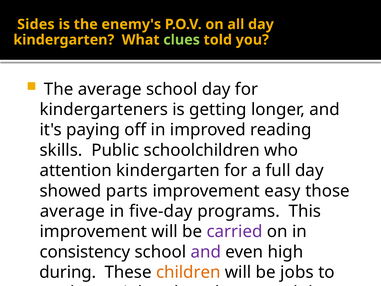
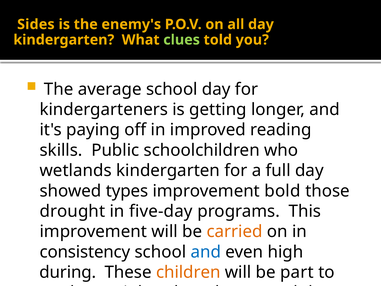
attention: attention -> wetlands
parts: parts -> types
easy: easy -> bold
average at (72, 211): average -> drought
carried colour: purple -> orange
and at (206, 252) colour: purple -> blue
be jobs: jobs -> part
